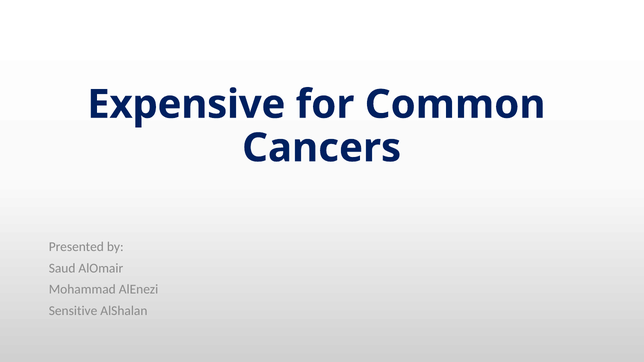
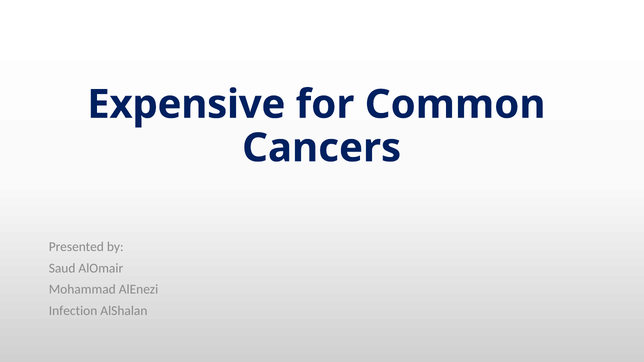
Sensitive: Sensitive -> Infection
